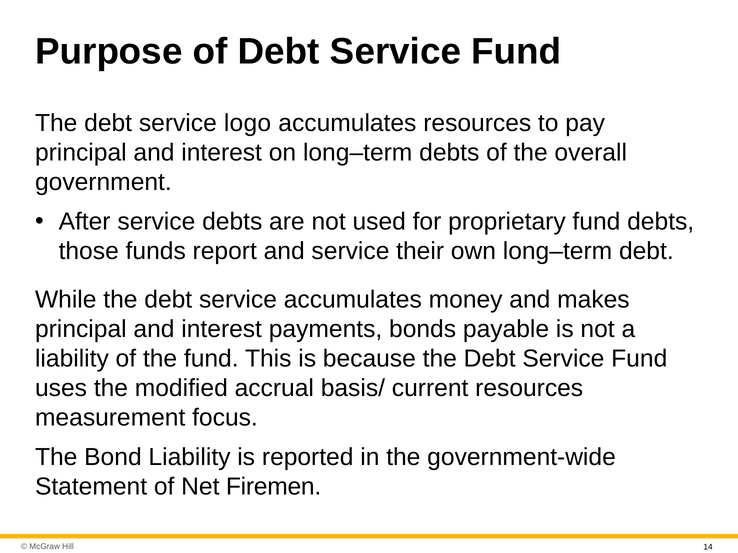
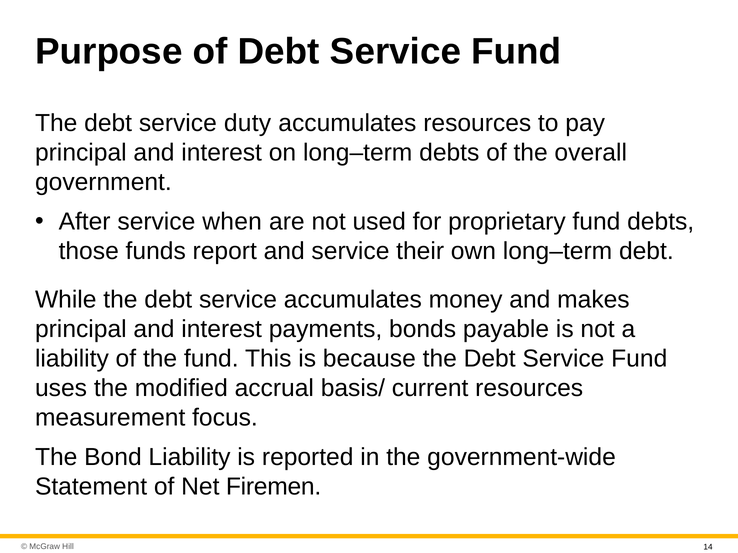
logo: logo -> duty
service debts: debts -> when
